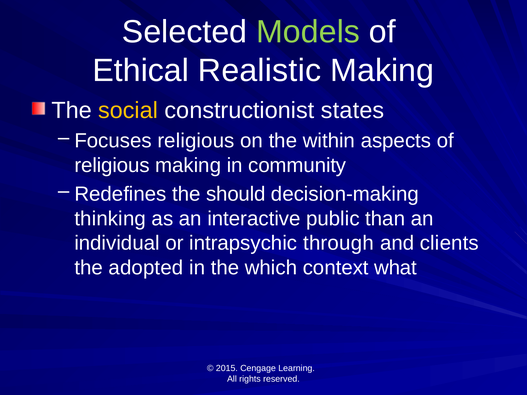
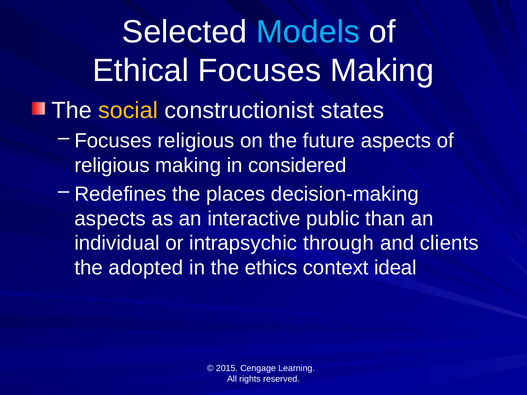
Models colour: light green -> light blue
Ethical Realistic: Realistic -> Focuses
within: within -> future
community: community -> considered
should: should -> places
thinking at (110, 219): thinking -> aspects
which: which -> ethics
what: what -> ideal
